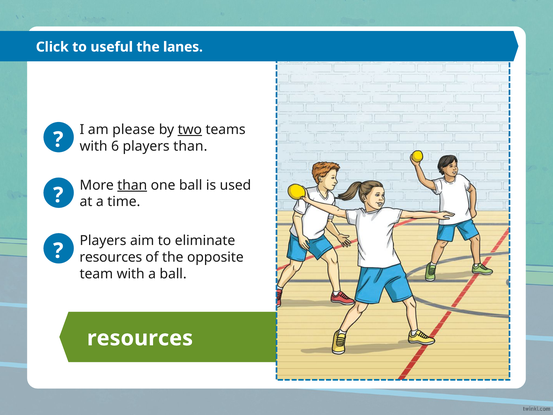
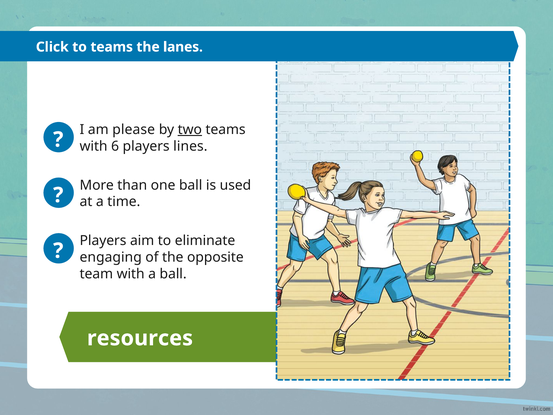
to useful: useful -> teams
players than: than -> lines
than at (132, 185) underline: present -> none
resources at (111, 257): resources -> engaging
